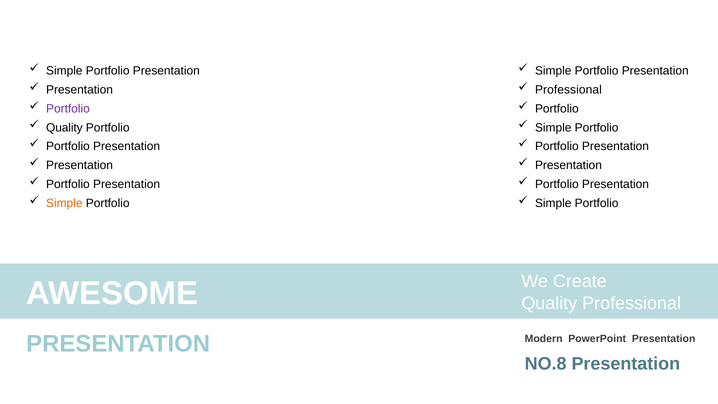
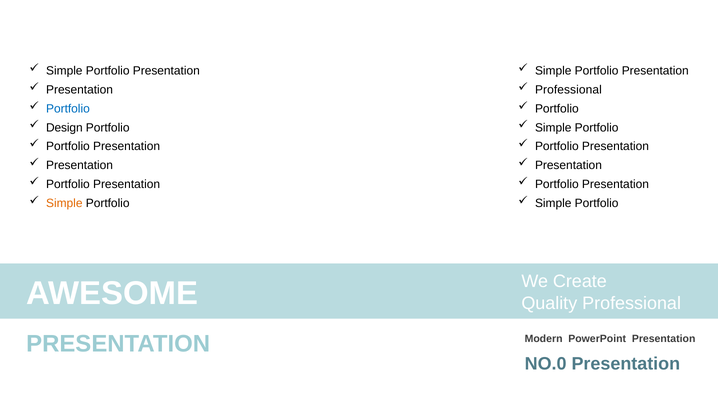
Portfolio at (68, 109) colour: purple -> blue
Quality at (64, 128): Quality -> Design
NO.8: NO.8 -> NO.0
